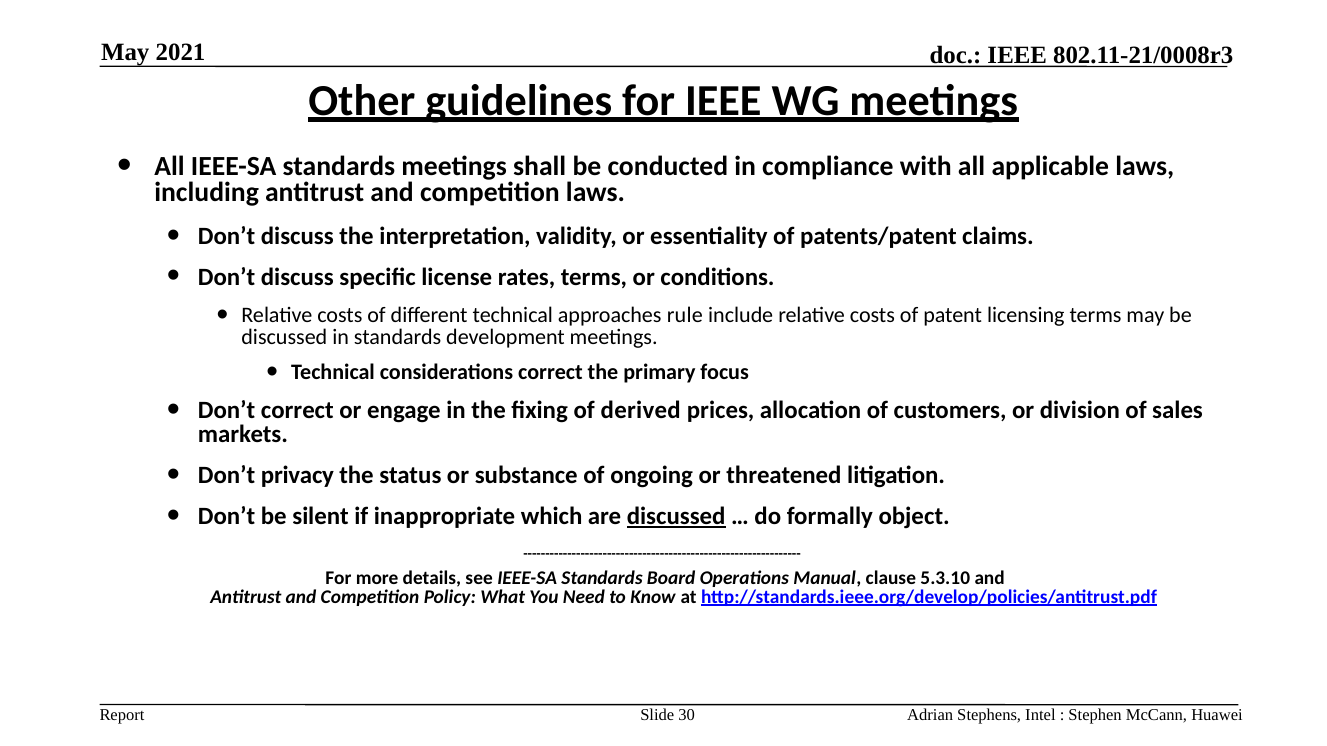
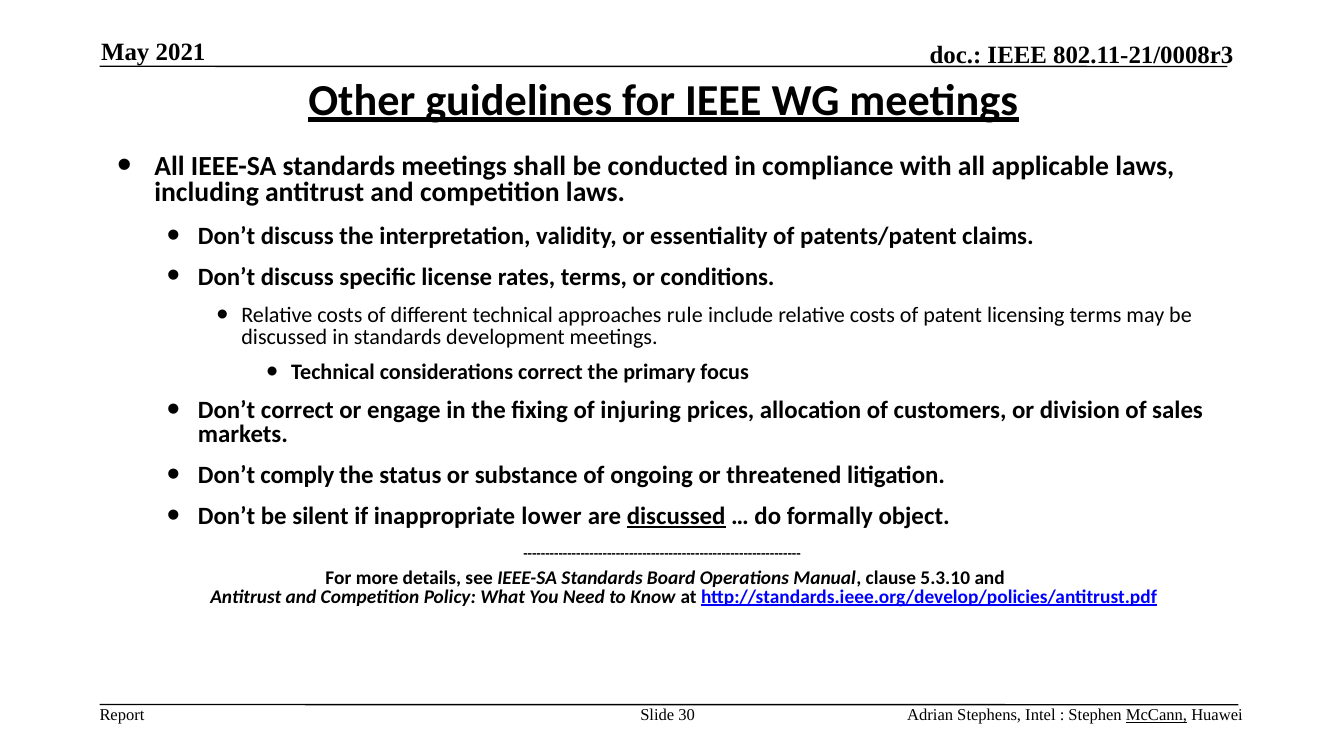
derived: derived -> injuring
privacy: privacy -> comply
which: which -> lower
McCann underline: none -> present
